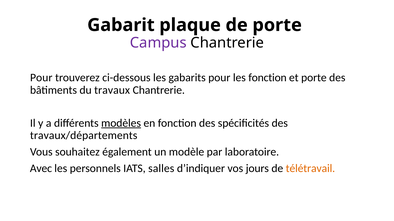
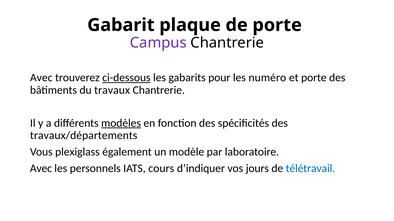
Pour at (41, 78): Pour -> Avec
ci-dessous underline: none -> present
les fonction: fonction -> numéro
souhaitez: souhaitez -> plexiglass
salles: salles -> cours
télétravail colour: orange -> blue
